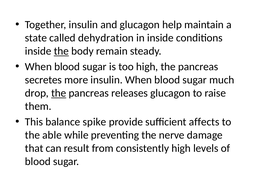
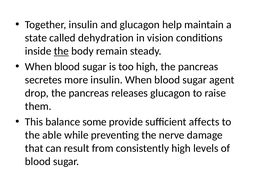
in inside: inside -> vision
much: much -> agent
the at (59, 93) underline: present -> none
spike: spike -> some
